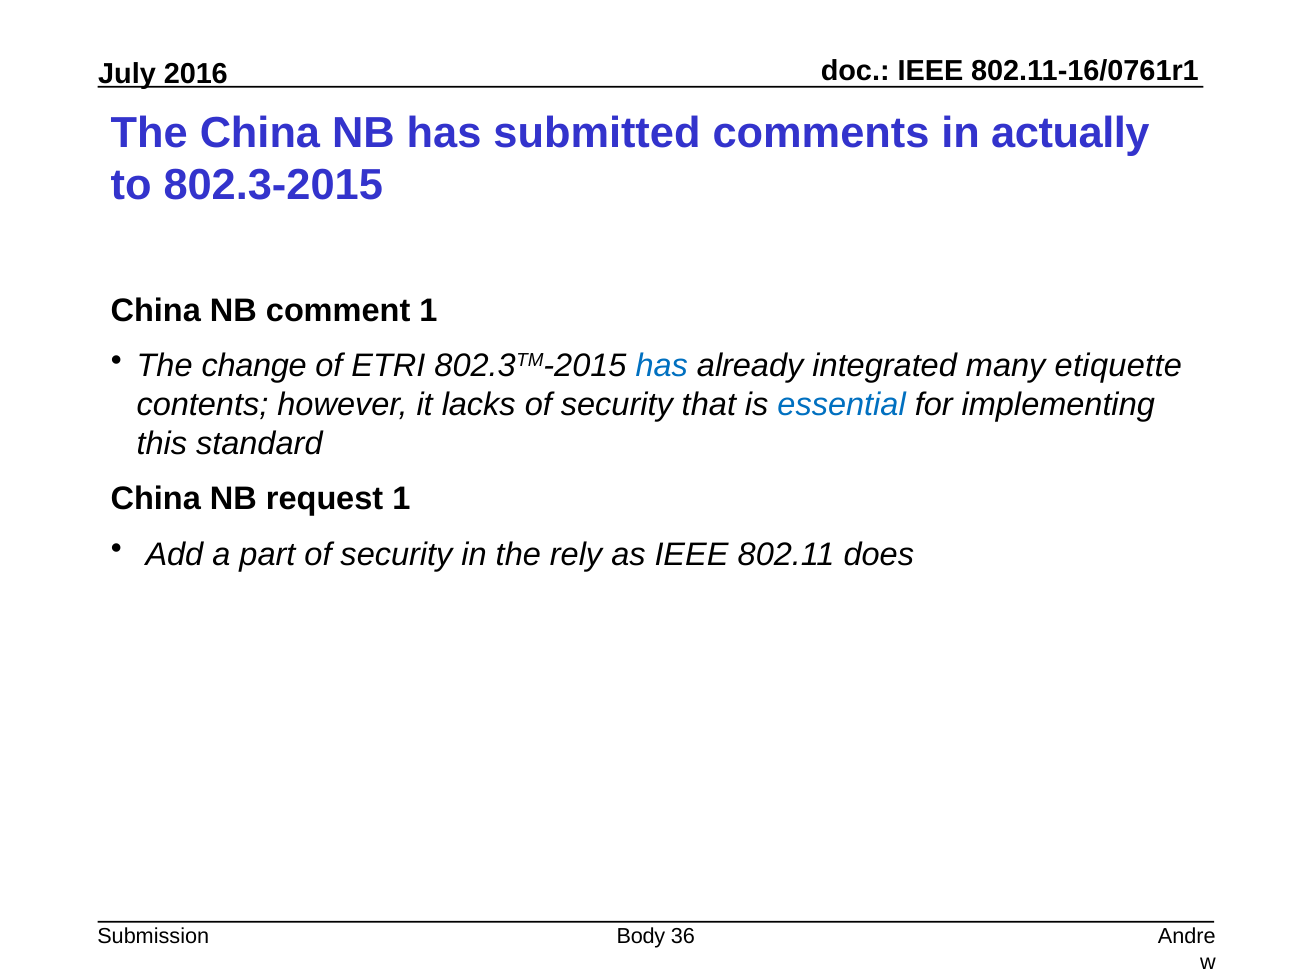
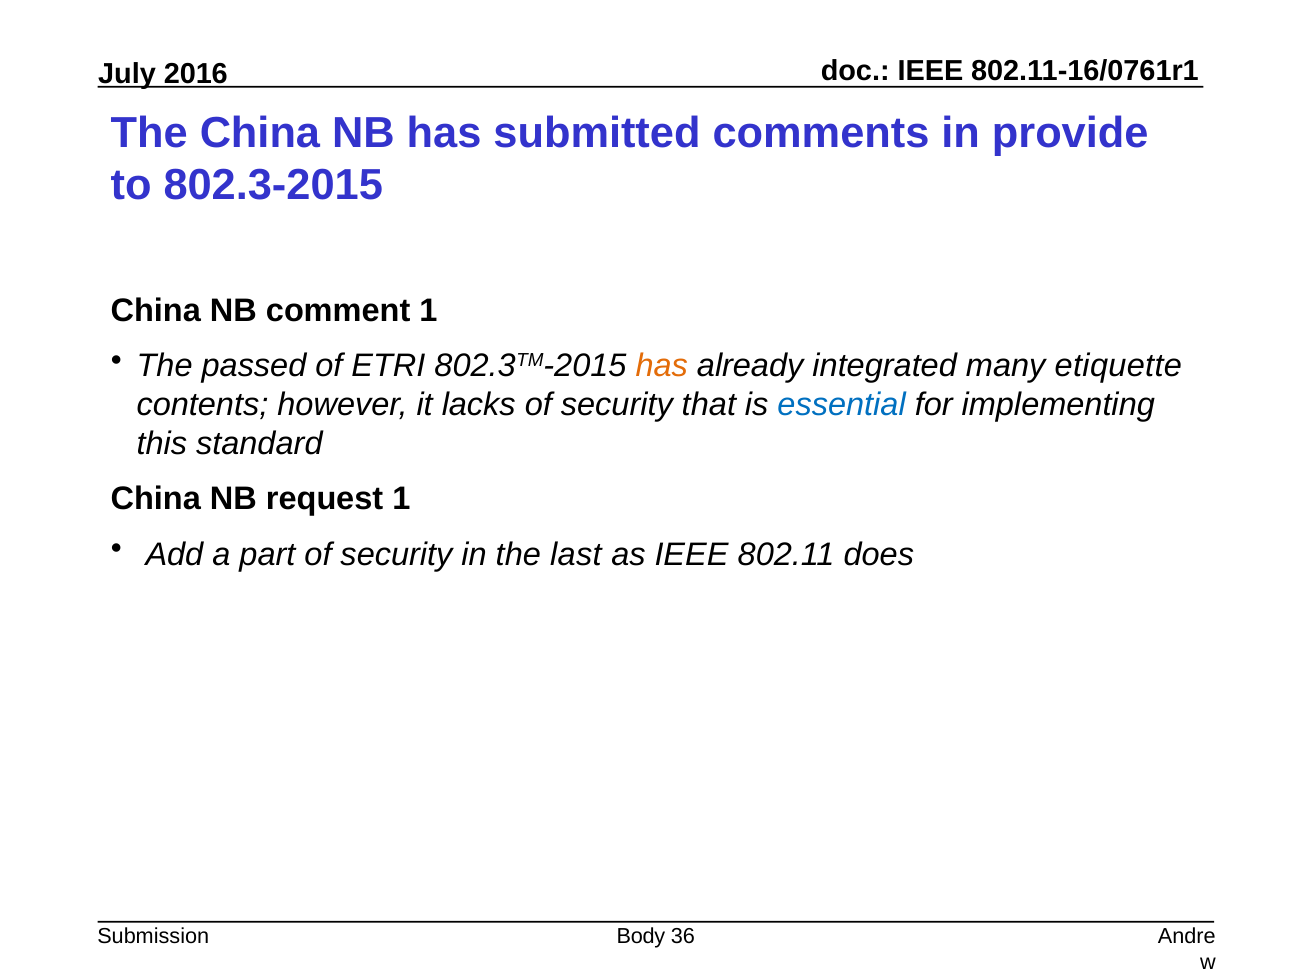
actually: actually -> provide
change: change -> passed
has at (662, 366) colour: blue -> orange
rely: rely -> last
